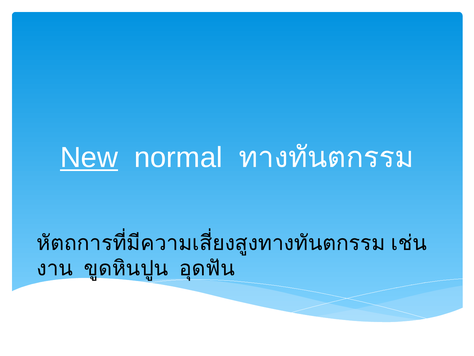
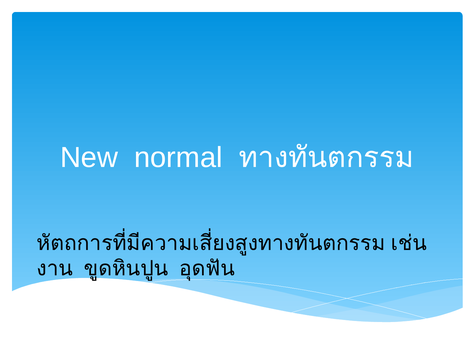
New underline: present -> none
